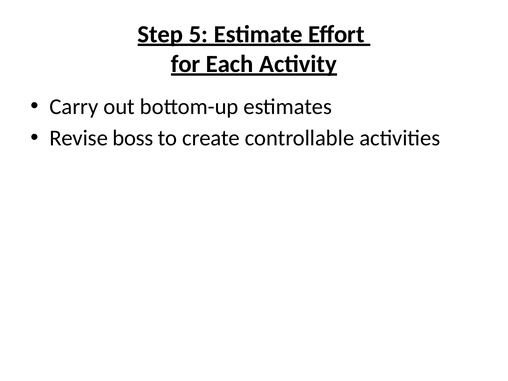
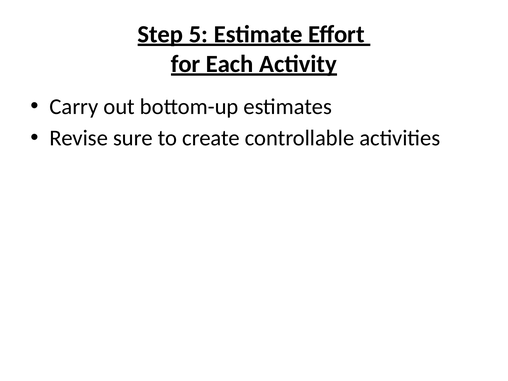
boss: boss -> sure
